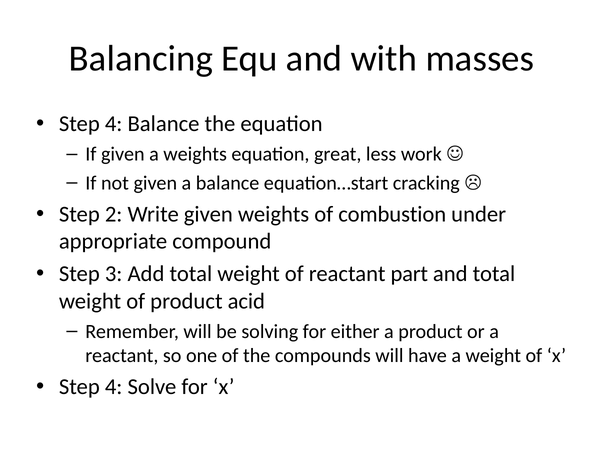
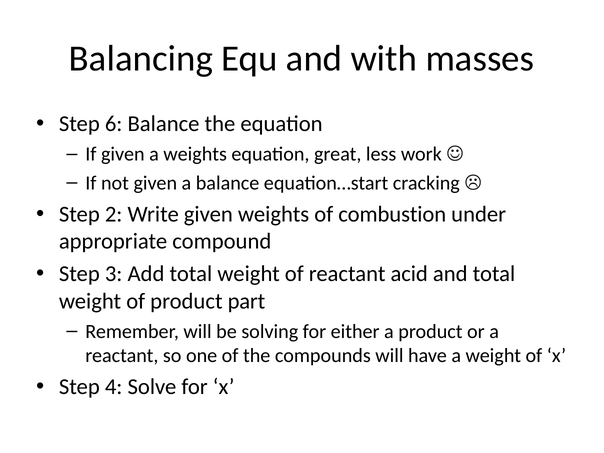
4 at (114, 124): 4 -> 6
part: part -> acid
acid: acid -> part
